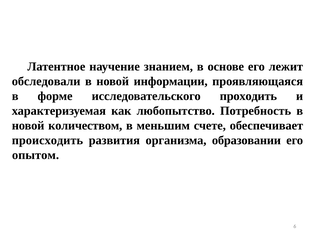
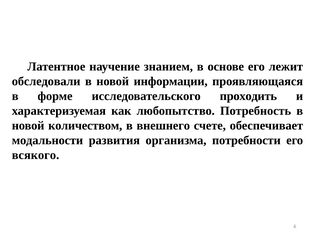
меньшим: меньшим -> внешнего
происходить: происходить -> модальности
образовании: образовании -> потребности
опытом: опытом -> всякого
